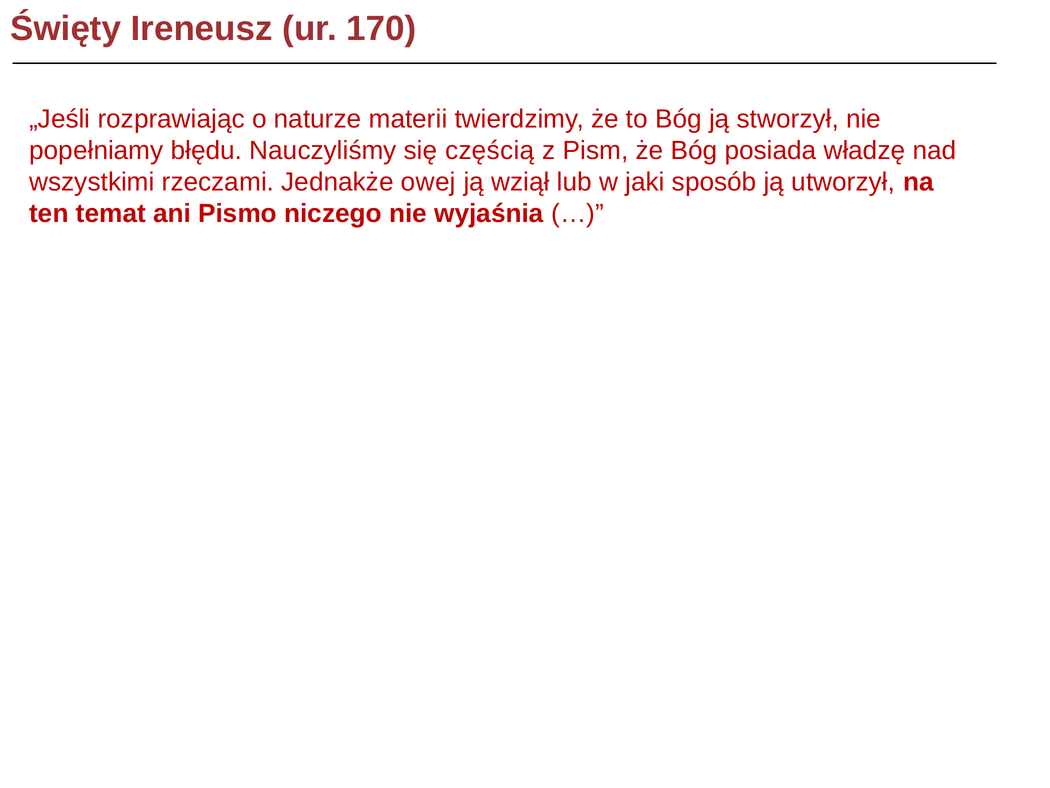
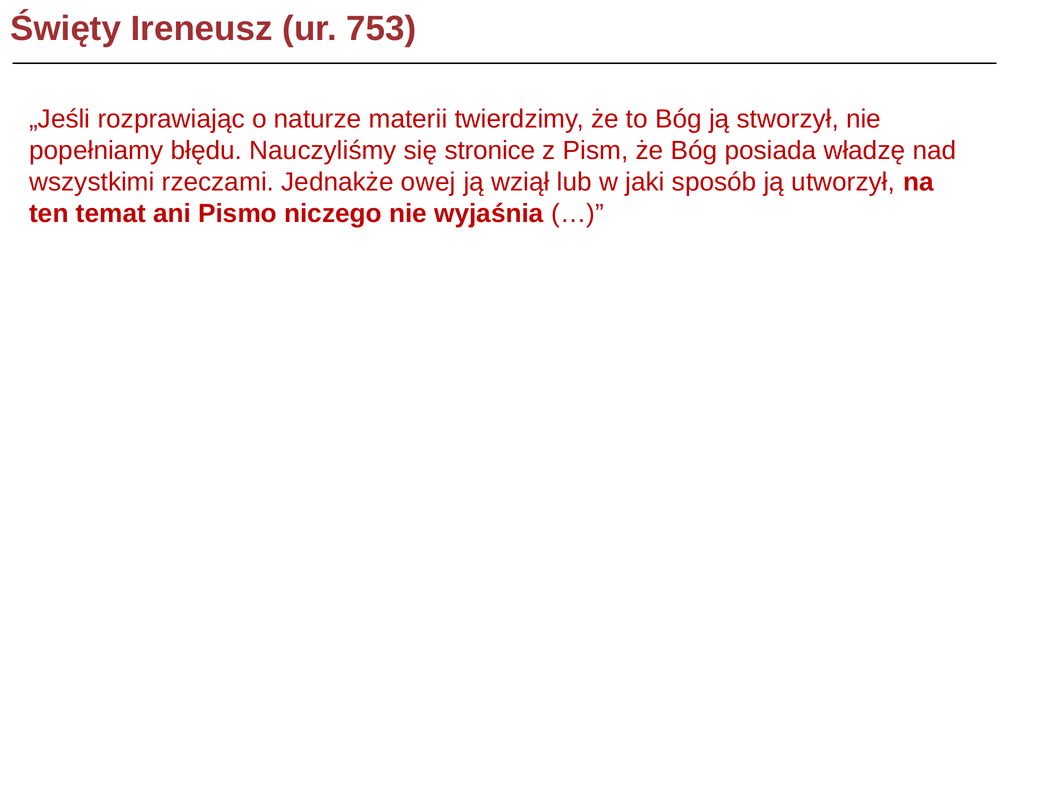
170: 170 -> 753
częścią: częścią -> stronice
